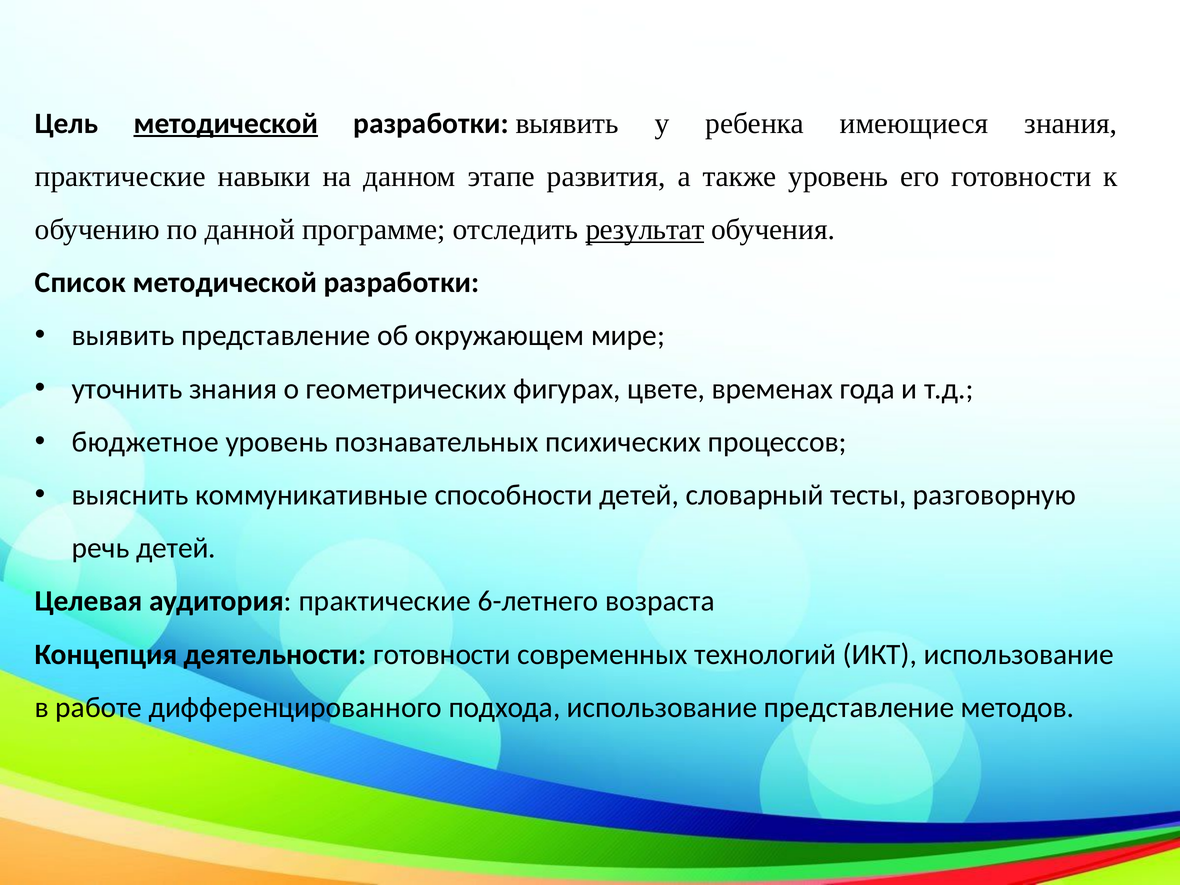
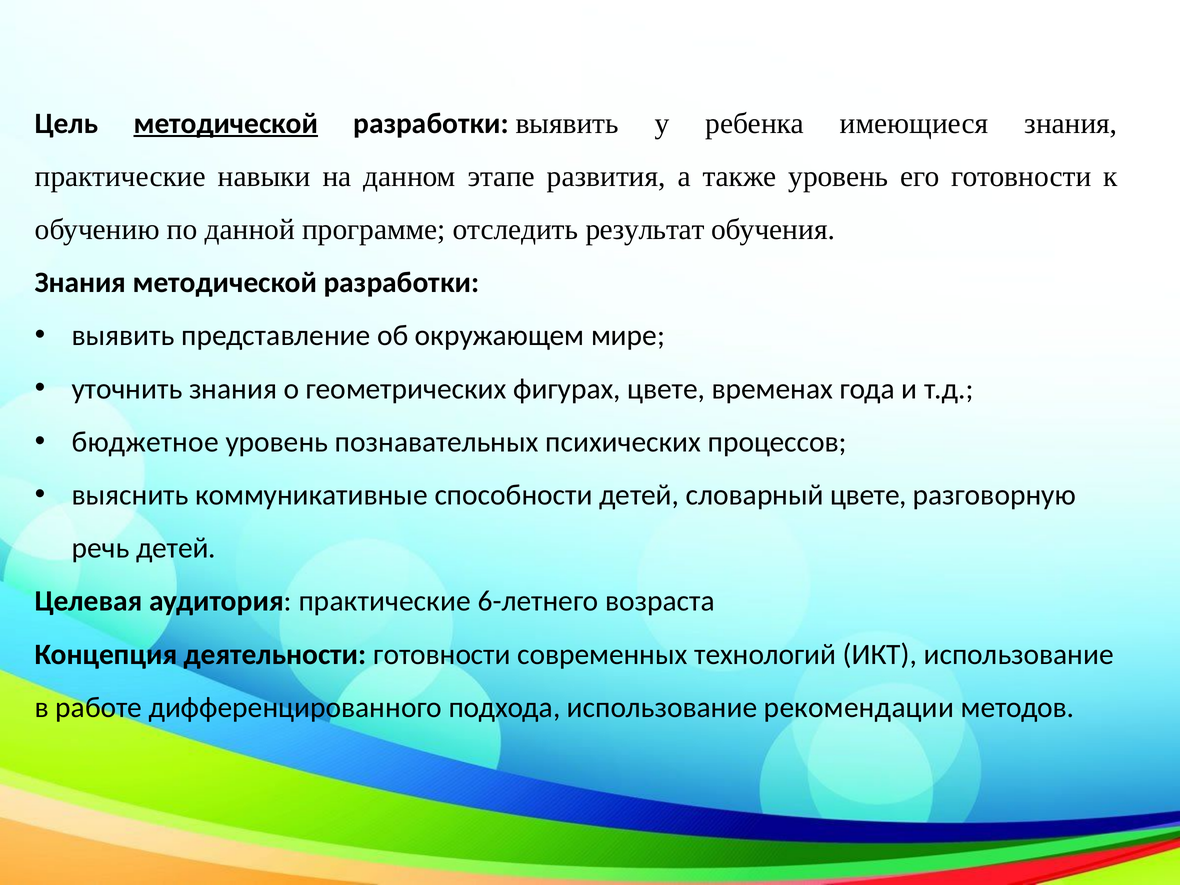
результат underline: present -> none
Список at (80, 283): Список -> Знания
словарный тесты: тесты -> цвете
использование представление: представление -> рекомендации
